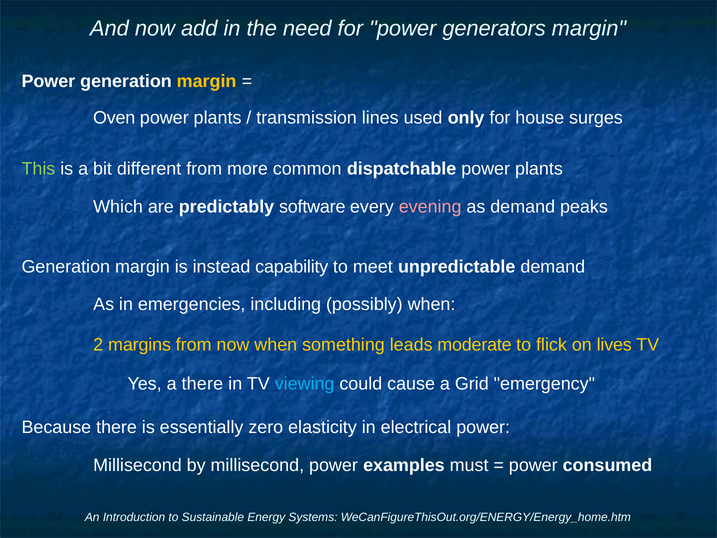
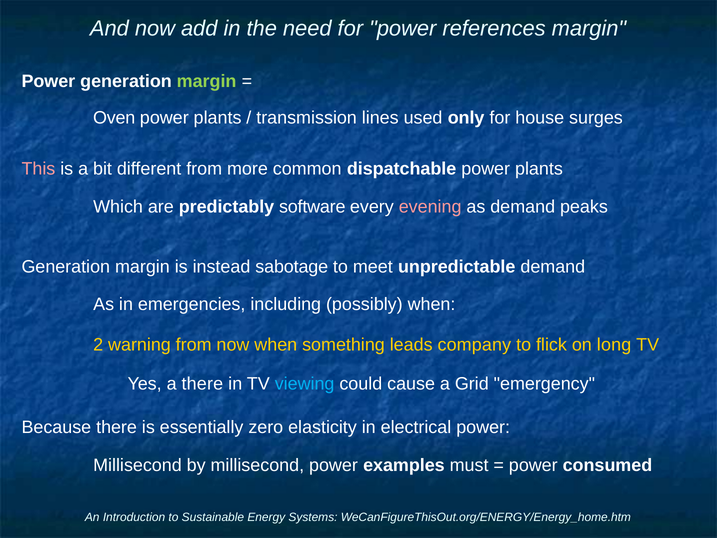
generators: generators -> references
margin at (207, 81) colour: yellow -> light green
This colour: light green -> pink
capability: capability -> sabotage
margins: margins -> warning
moderate: moderate -> company
lives: lives -> long
